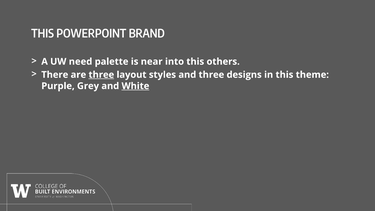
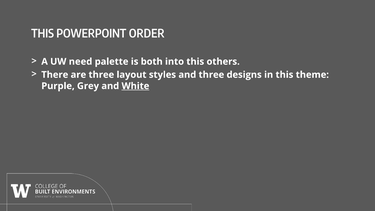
BRAND: BRAND -> ORDER
near: near -> both
three at (101, 75) underline: present -> none
